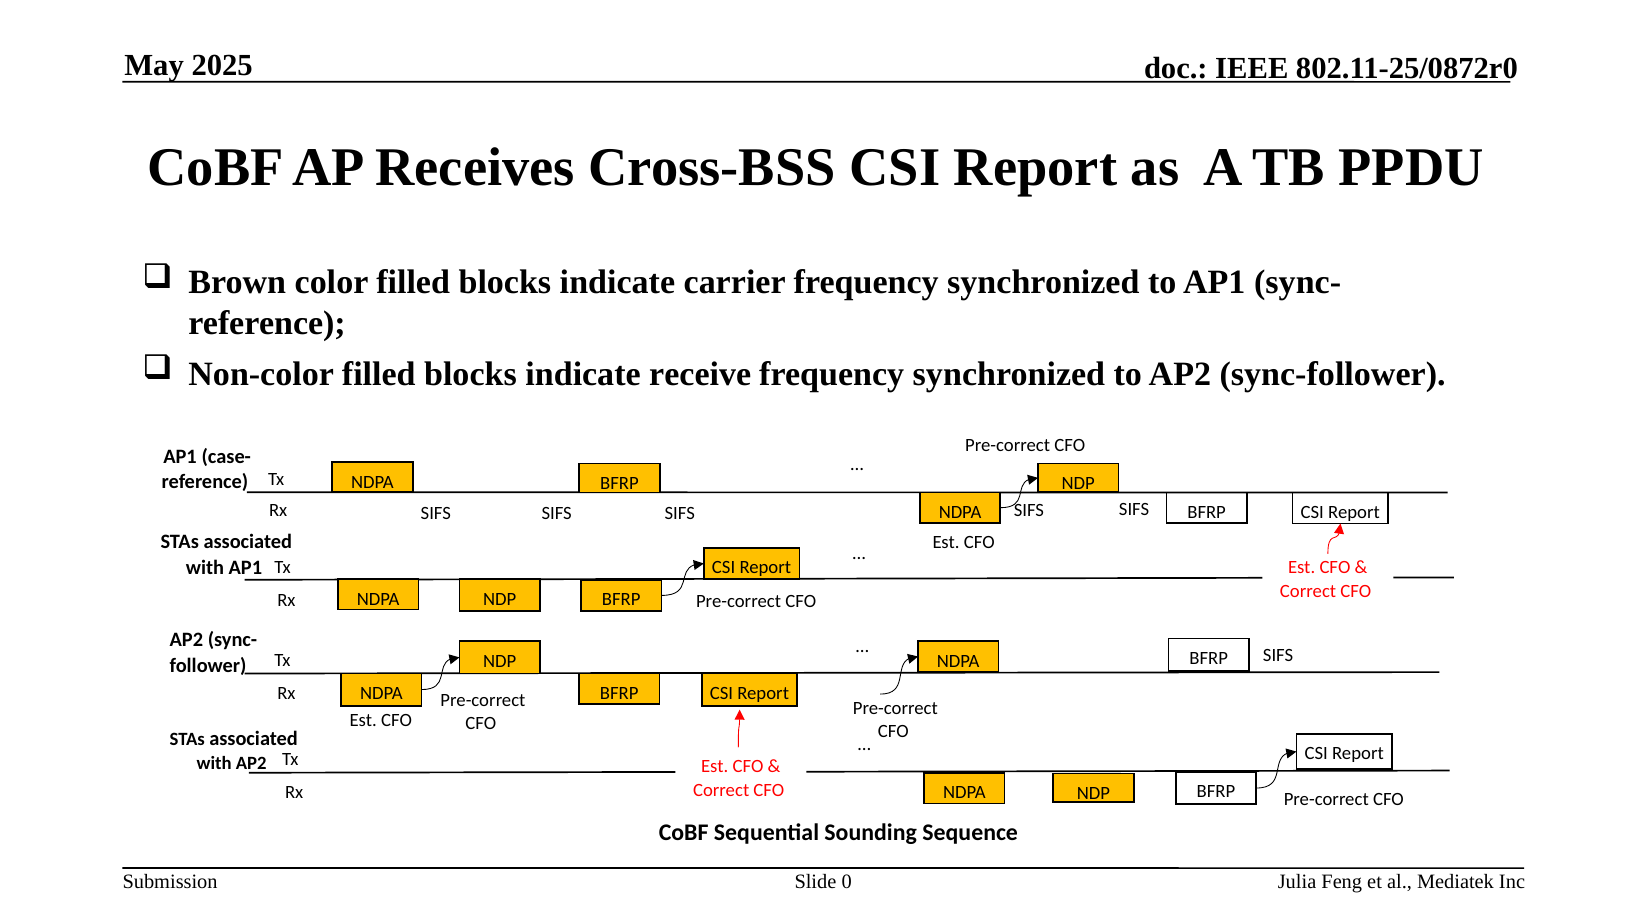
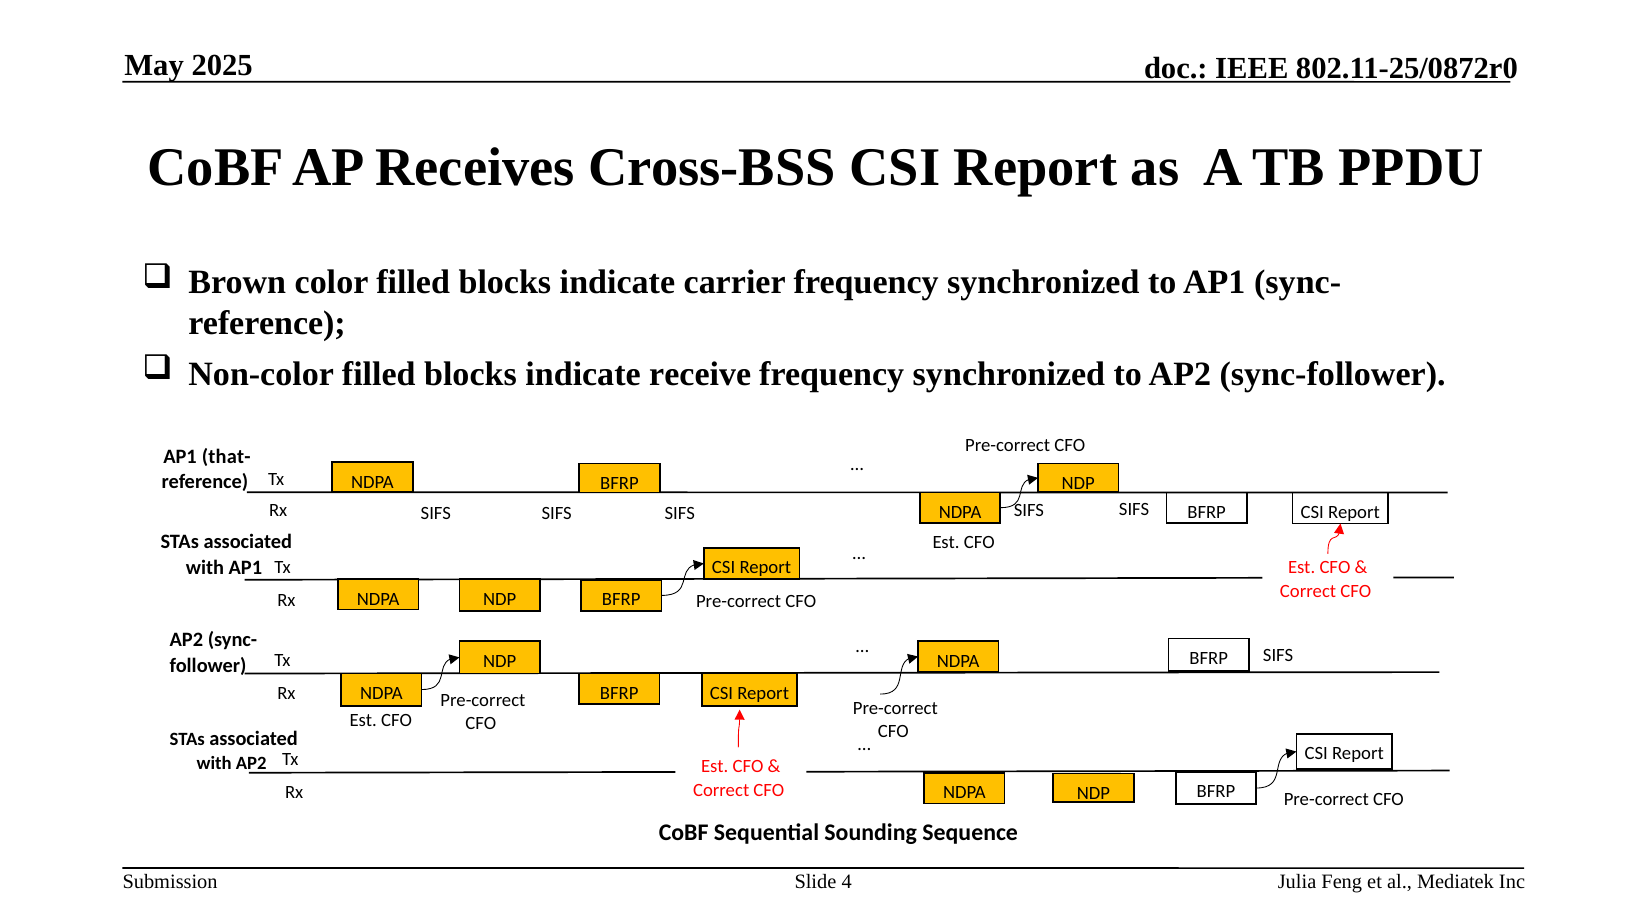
case-: case- -> that-
0: 0 -> 4
